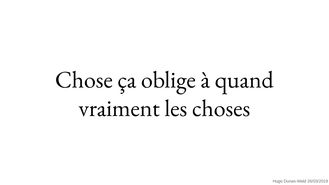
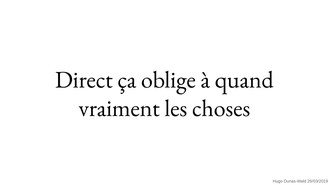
Chose: Chose -> Direct
